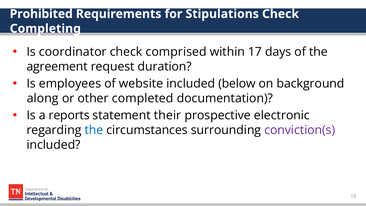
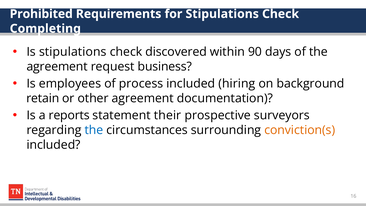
Is coordinator: coordinator -> stipulations
comprised: comprised -> discovered
17: 17 -> 90
duration: duration -> business
website: website -> process
below: below -> hiring
along: along -> retain
other completed: completed -> agreement
electronic: electronic -> surveyors
conviction(s colour: purple -> orange
